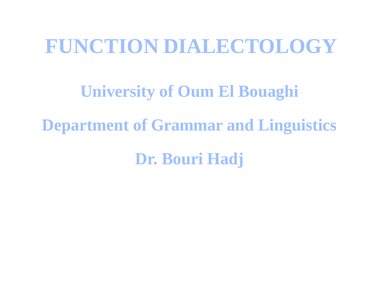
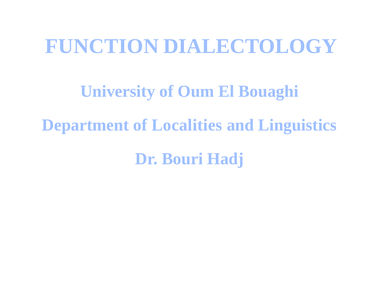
Grammar: Grammar -> Localities
